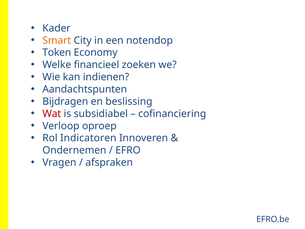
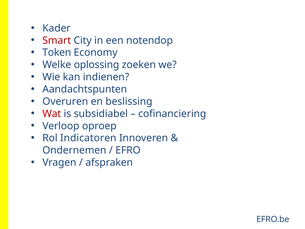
Smart colour: orange -> red
financieel: financieel -> oplossing
Bijdragen: Bijdragen -> Overuren
